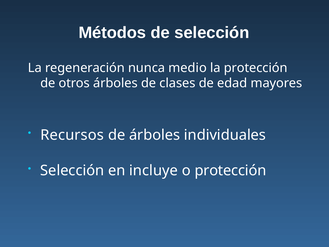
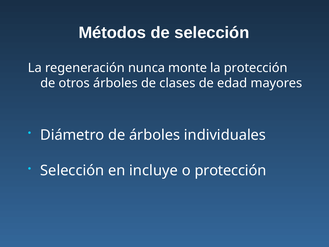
medio: medio -> monte
Recursos: Recursos -> Diámetro
